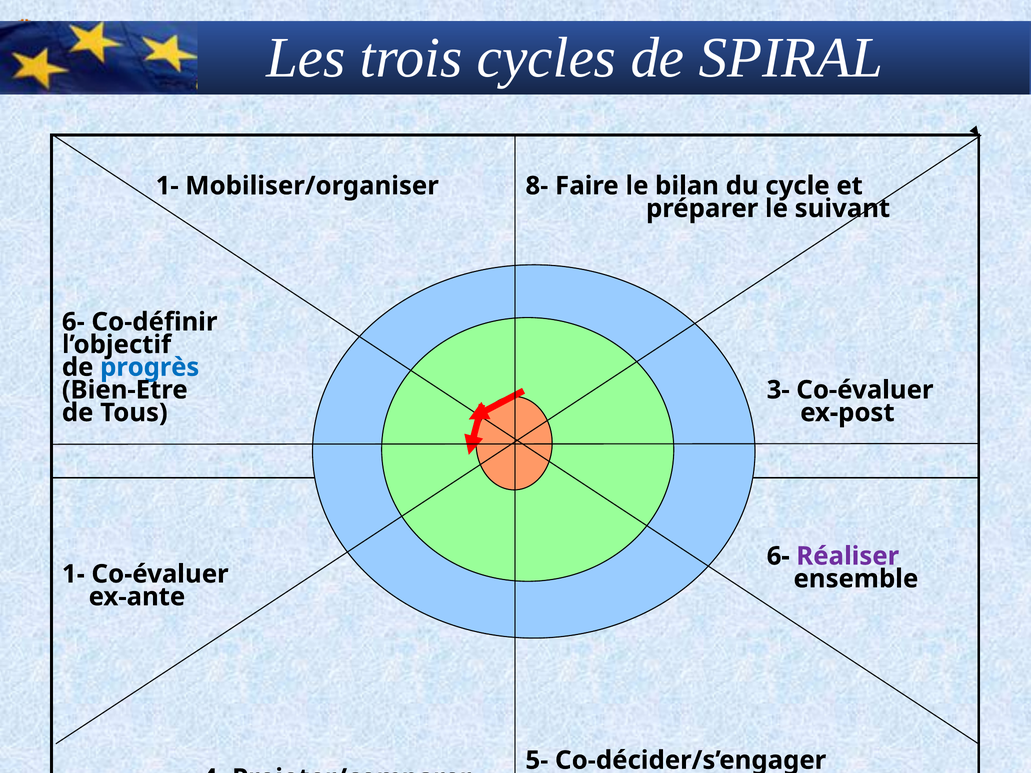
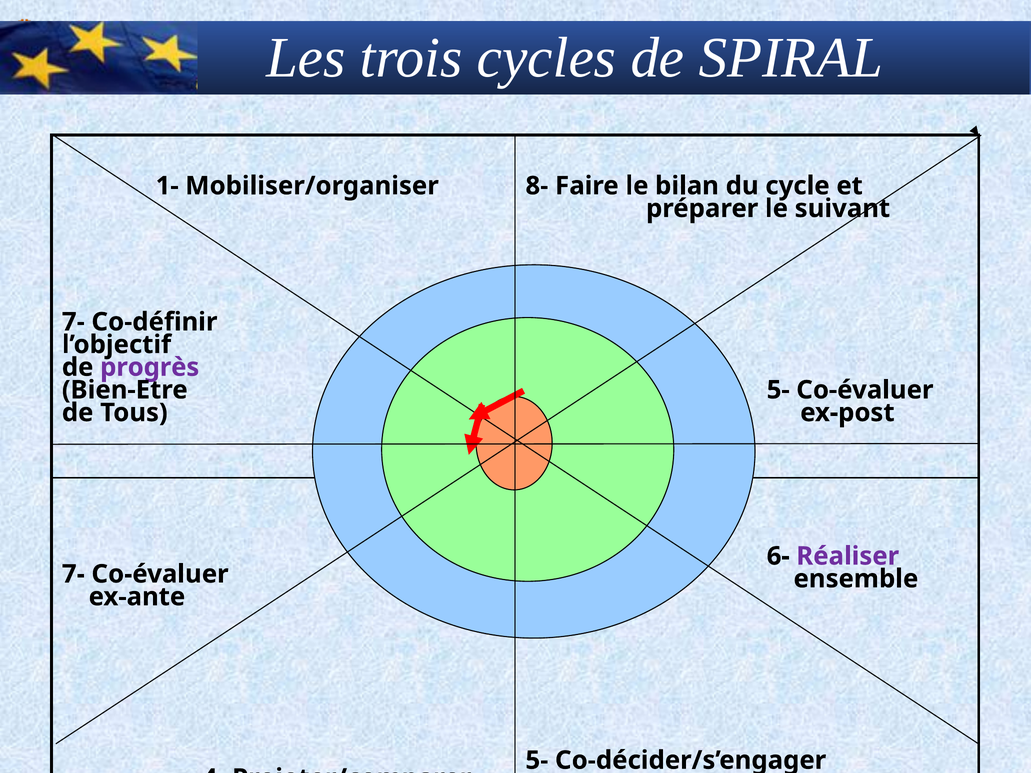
6- at (73, 322): 6- -> 7-
progrès colour: blue -> purple
3- at (778, 390): 3- -> 5-
1- at (73, 574): 1- -> 7-
